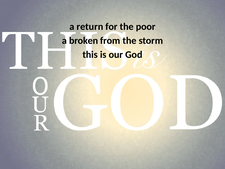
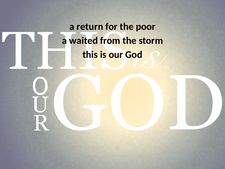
broken: broken -> waited
